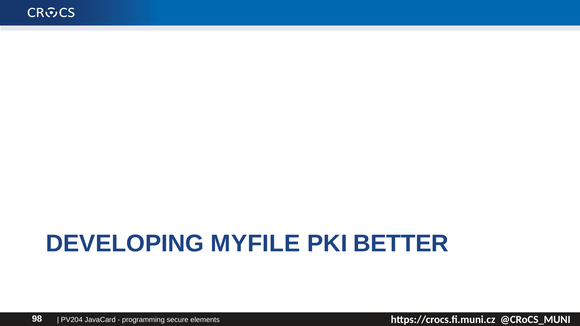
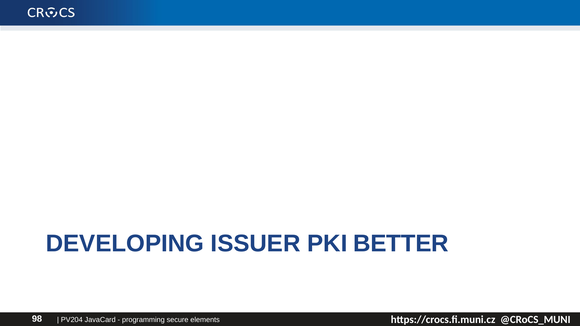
MYFILE: MYFILE -> ISSUER
